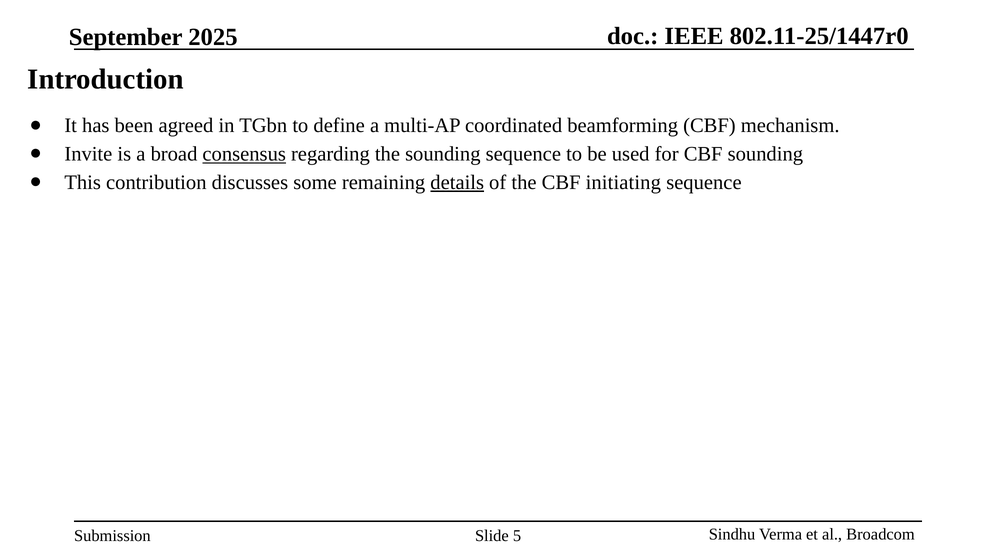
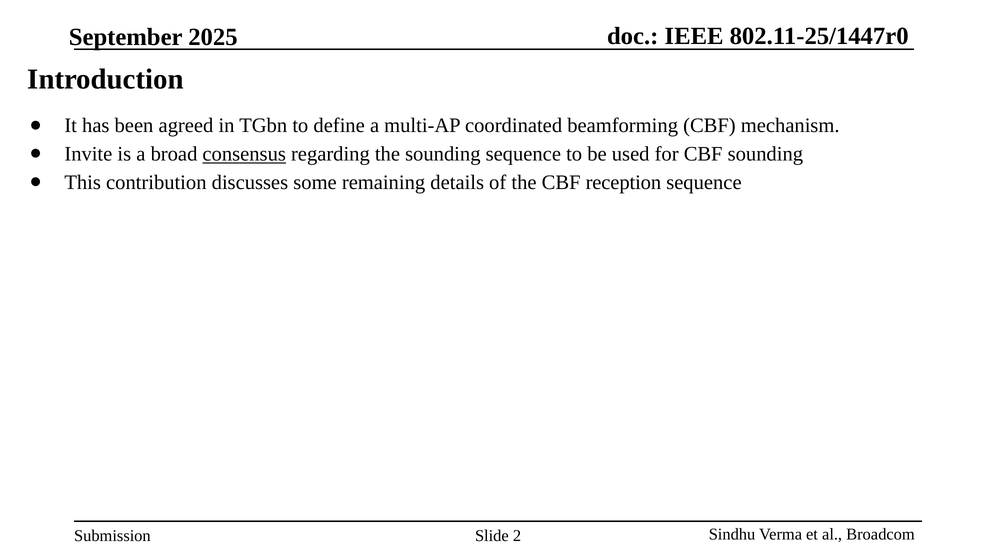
details underline: present -> none
initiating: initiating -> reception
5: 5 -> 2
